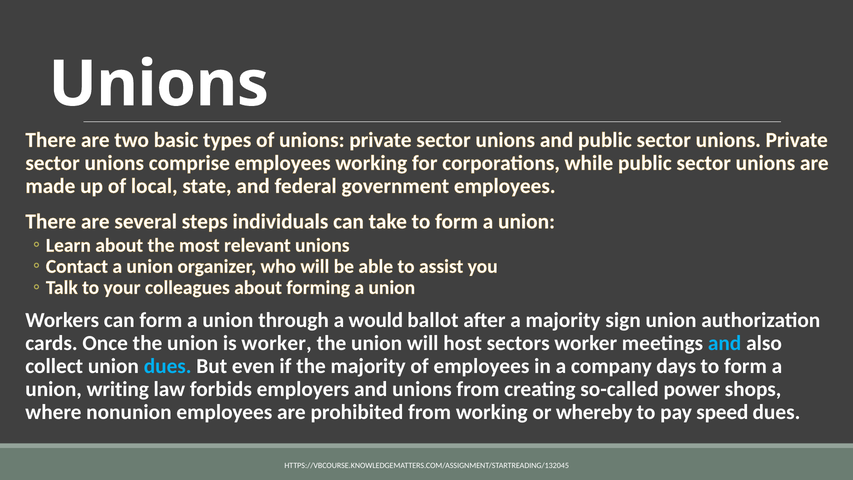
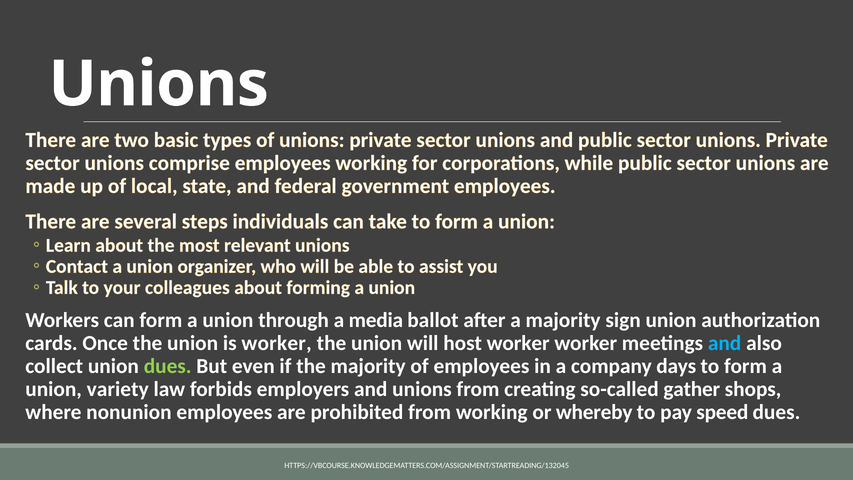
would: would -> media
host sectors: sectors -> worker
dues at (168, 366) colour: light blue -> light green
writing: writing -> variety
power: power -> gather
